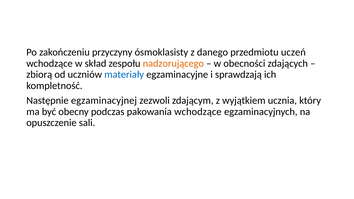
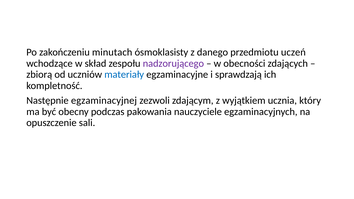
przyczyny: przyczyny -> minutach
nadzorującego colour: orange -> purple
pakowania wchodzące: wchodzące -> nauczyciele
